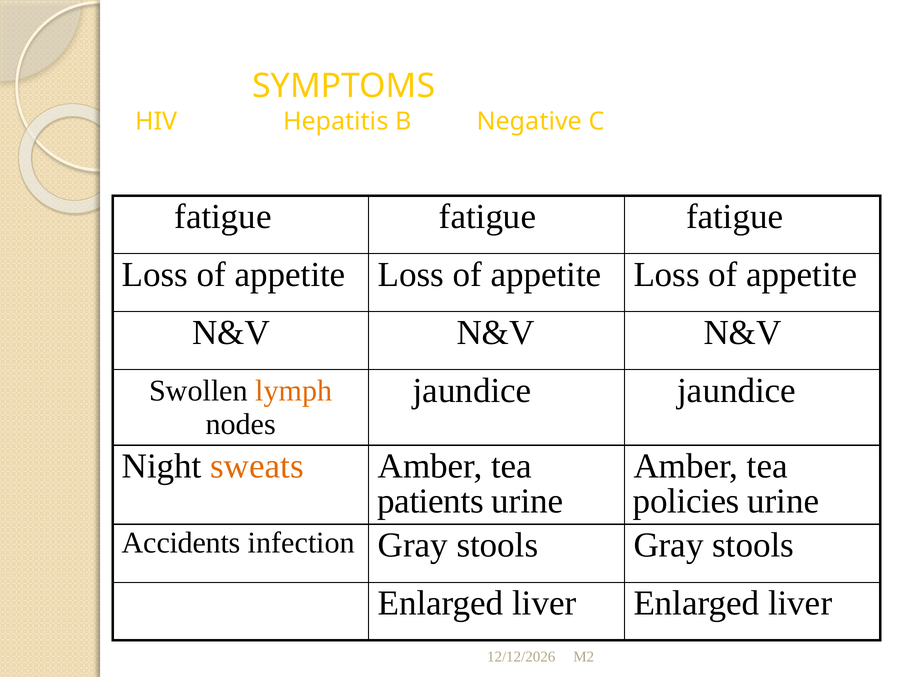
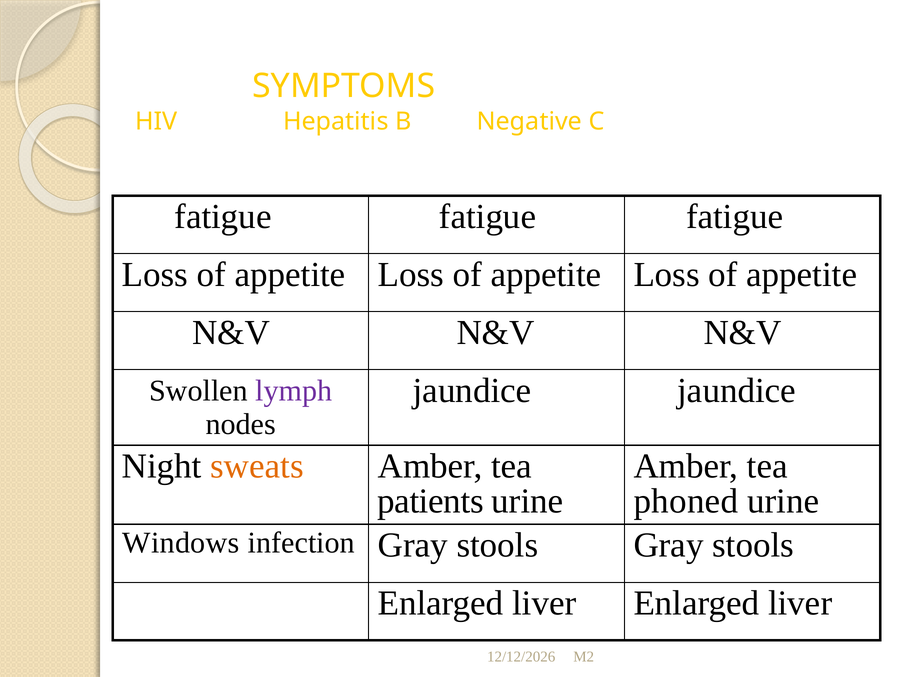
lymph colour: orange -> purple
policies: policies -> phoned
Accidents: Accidents -> Windows
